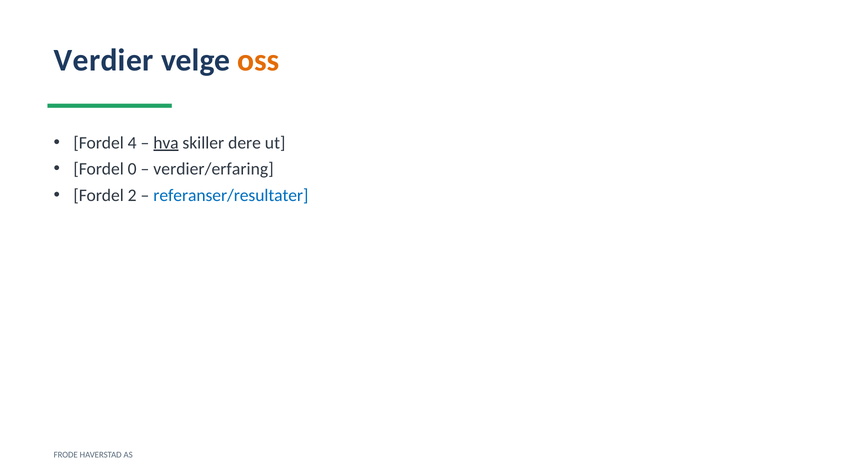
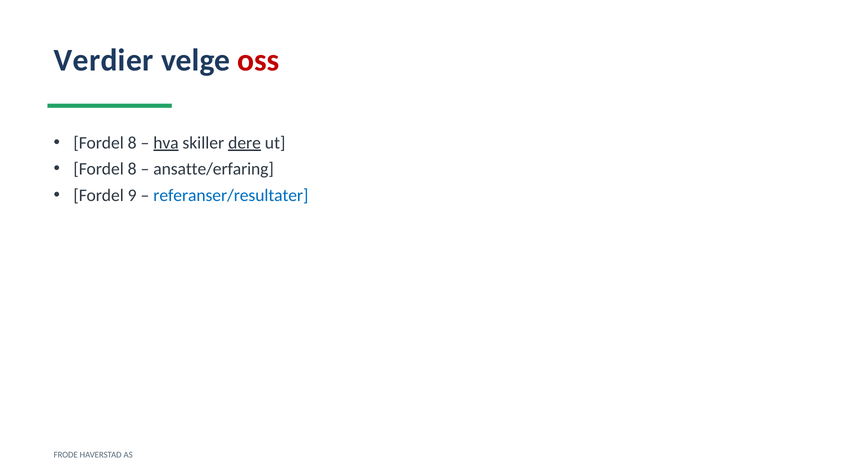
oss colour: orange -> red
4 at (132, 143): 4 -> 8
dere underline: none -> present
0 at (132, 169): 0 -> 8
verdier/erfaring: verdier/erfaring -> ansatte/erfaring
2: 2 -> 9
